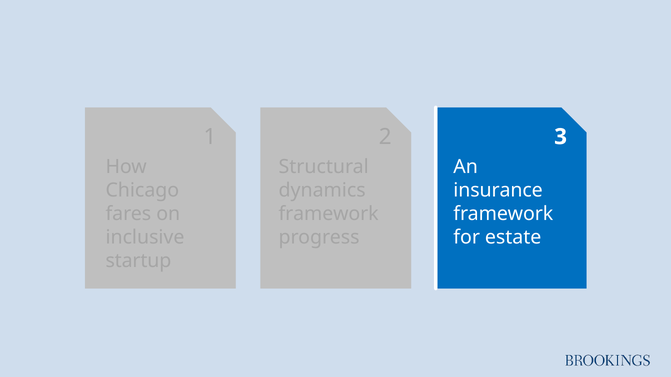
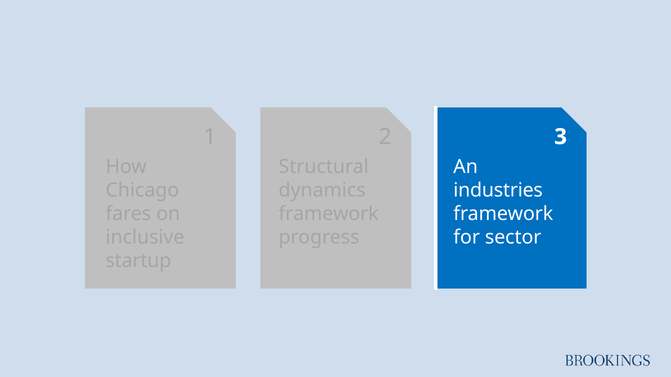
insurance: insurance -> industries
estate: estate -> sector
